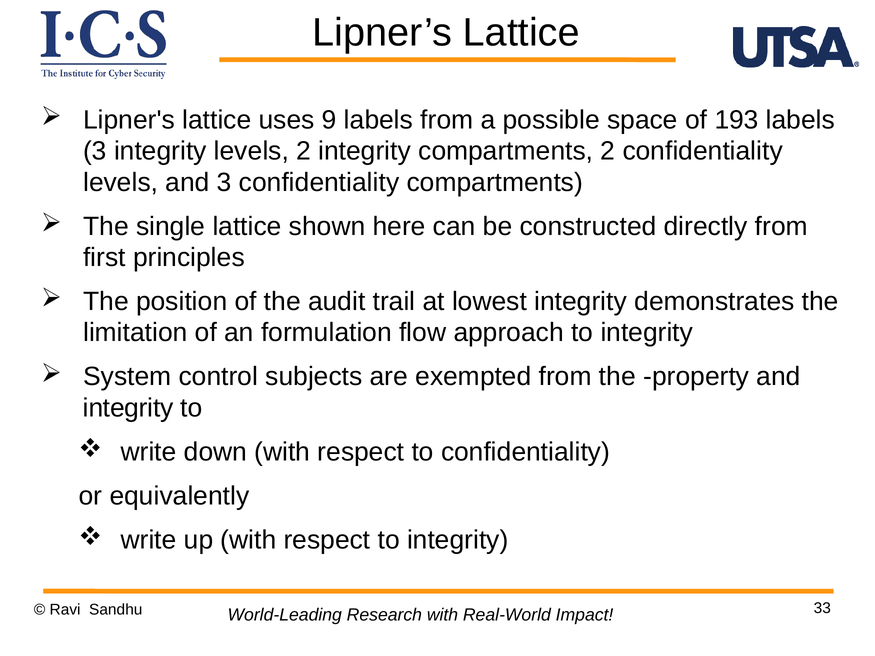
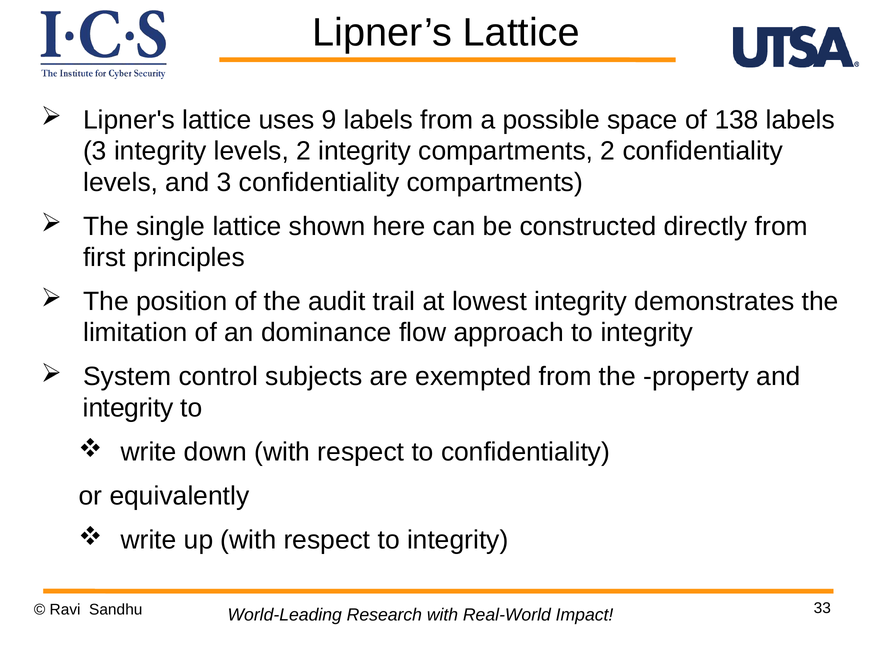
193: 193 -> 138
formulation: formulation -> dominance
